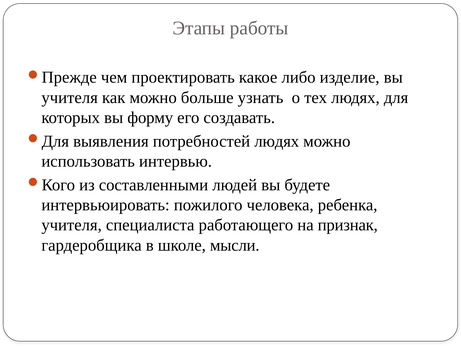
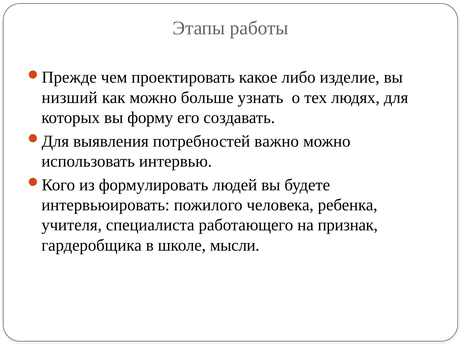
учителя at (70, 97): учителя -> низший
потребностей людях: людях -> важно
составленными: составленными -> формулировать
